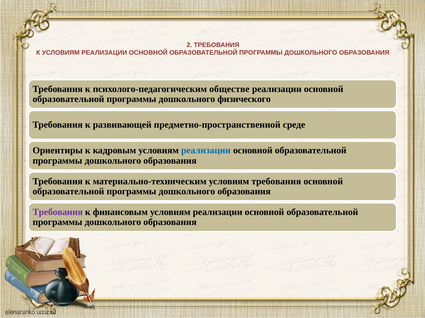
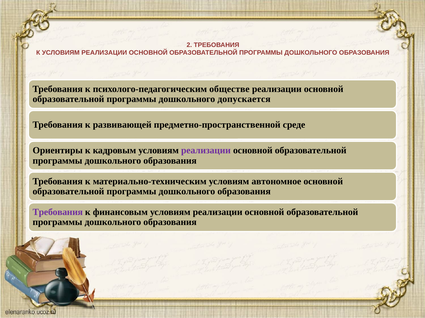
физического: физического -> допускается
реализации at (206, 151) colour: blue -> purple
условиям требования: требования -> автономное
